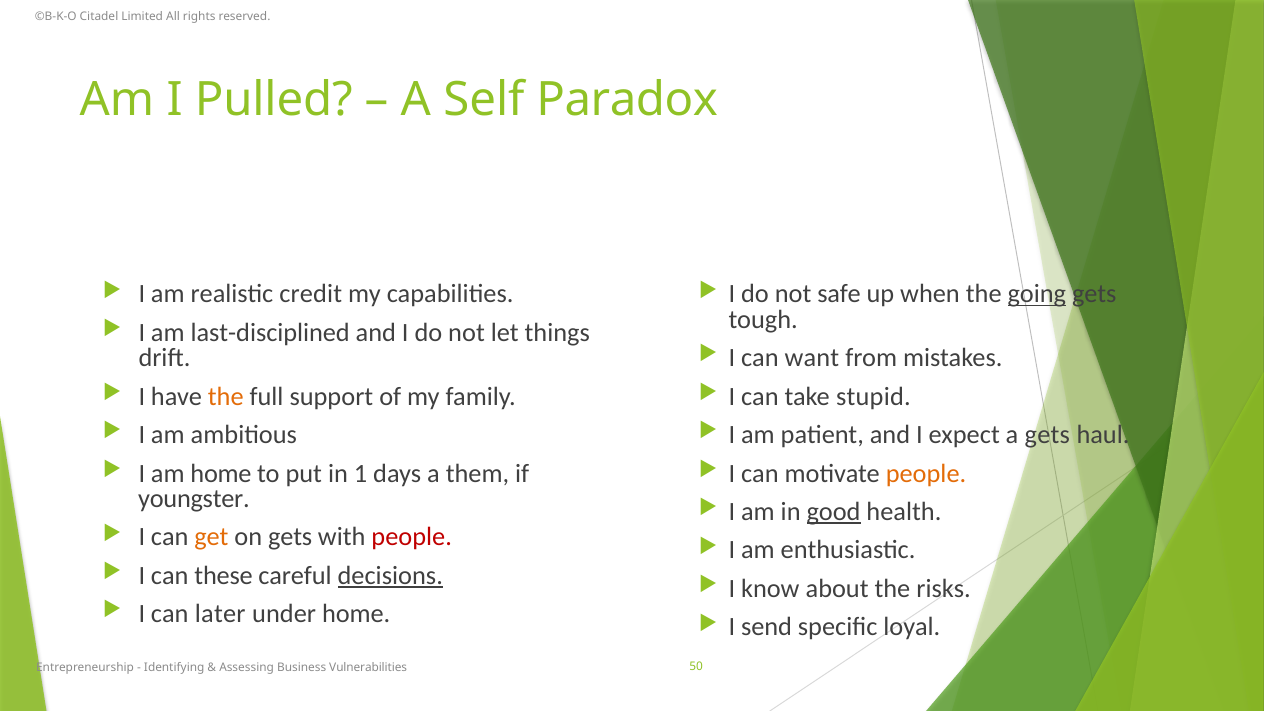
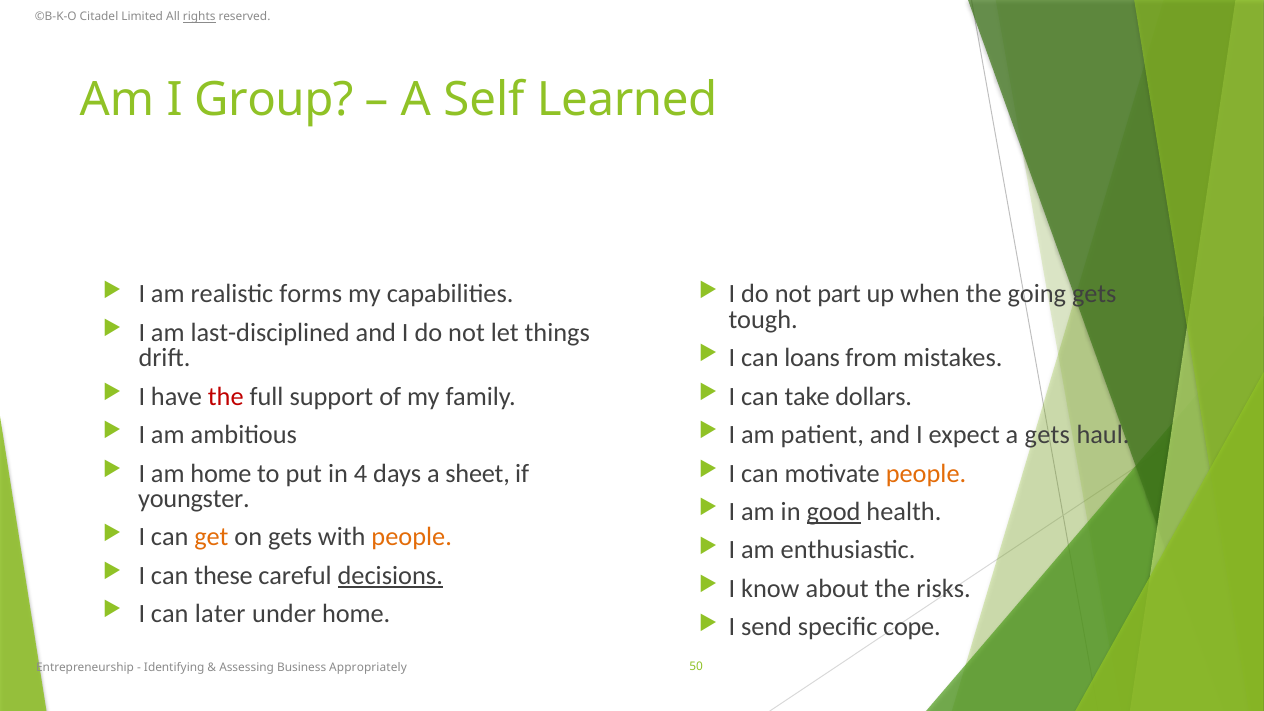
rights underline: none -> present
Pulled: Pulled -> Group
Paradox: Paradox -> Learned
credit: credit -> forms
safe: safe -> part
going underline: present -> none
want: want -> loans
the at (226, 396) colour: orange -> red
stupid: stupid -> dollars
1: 1 -> 4
them: them -> sheet
people at (412, 537) colour: red -> orange
loyal: loyal -> cope
Vulnerabilities: Vulnerabilities -> Appropriately
